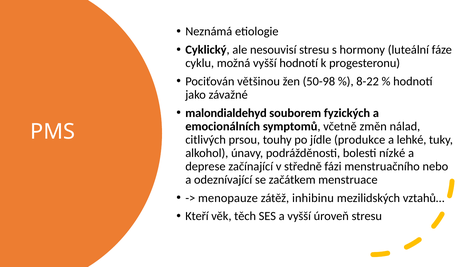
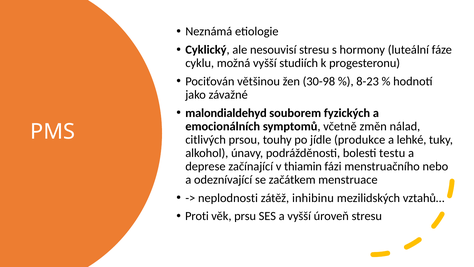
vyšší hodnotí: hodnotí -> studiích
50-98: 50-98 -> 30-98
8-22: 8-22 -> 8-23
nízké: nízké -> testu
středně: středně -> thiamin
menopauze: menopauze -> neplodnosti
Kteří: Kteří -> Proti
těch: těch -> prsu
